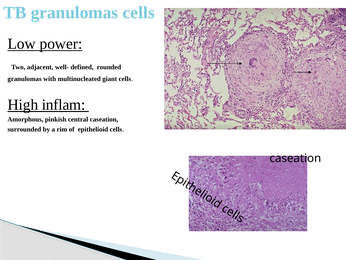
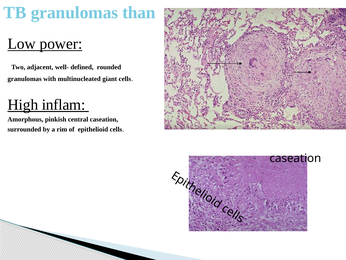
granulomas cells: cells -> than
